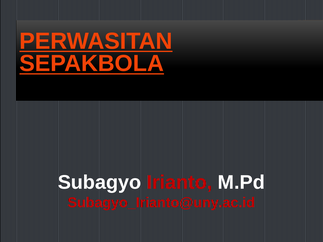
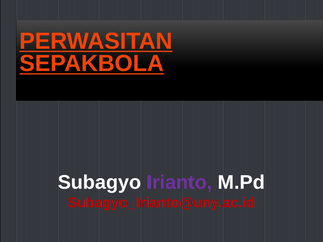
Irianto colour: red -> purple
